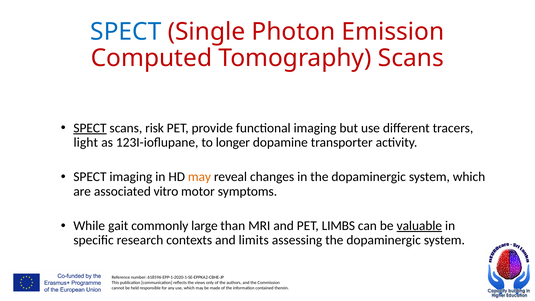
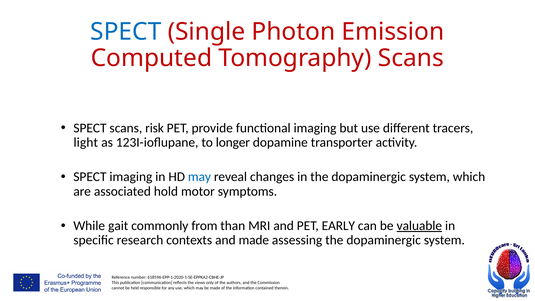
SPECT at (90, 128) underline: present -> none
may at (199, 177) colour: orange -> blue
vitro: vitro -> hold
large: large -> from
LIMBS: LIMBS -> EARLY
and limits: limits -> made
